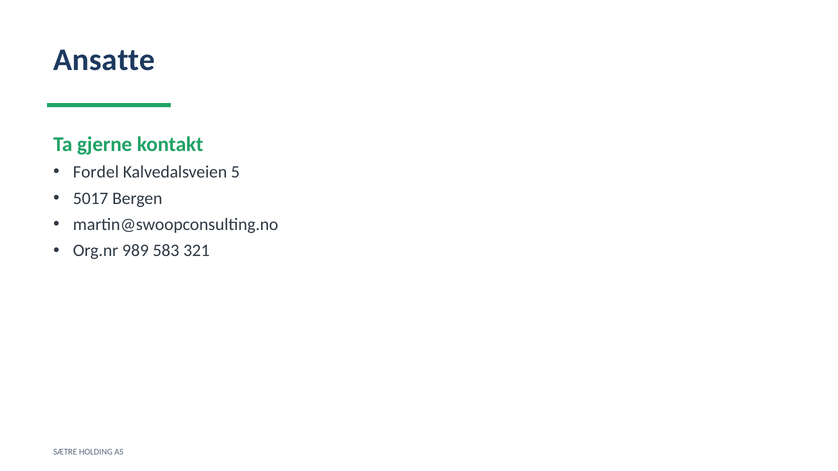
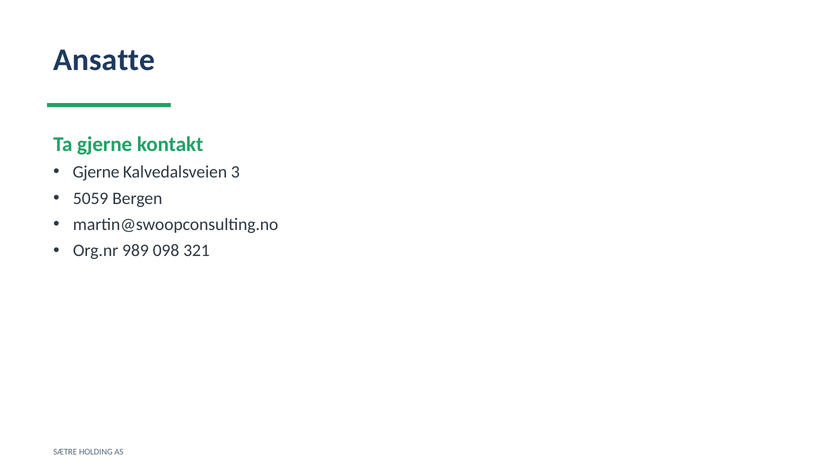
Fordel at (96, 172): Fordel -> Gjerne
5: 5 -> 3
5017: 5017 -> 5059
583: 583 -> 098
